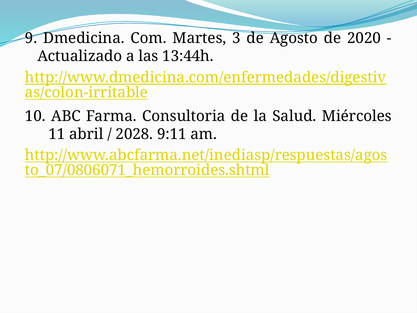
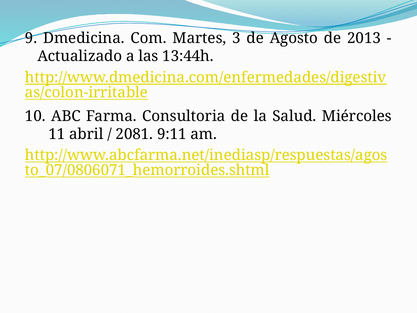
2020: 2020 -> 2013
2028: 2028 -> 2081
